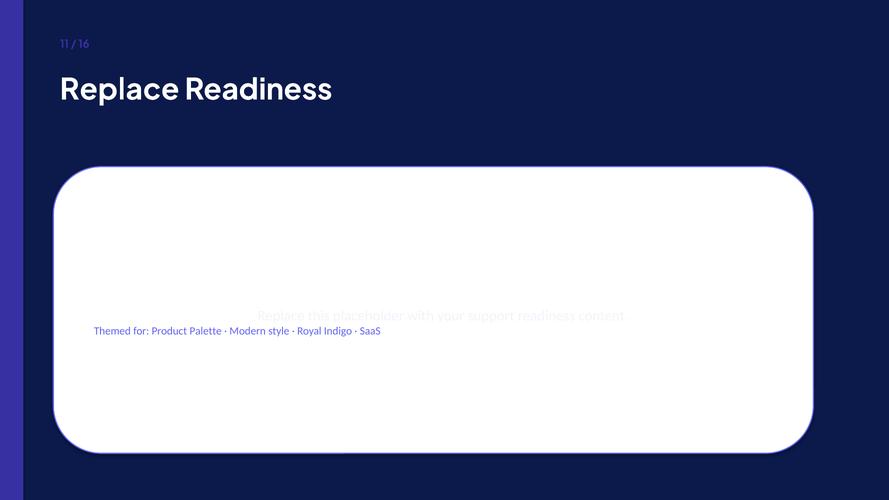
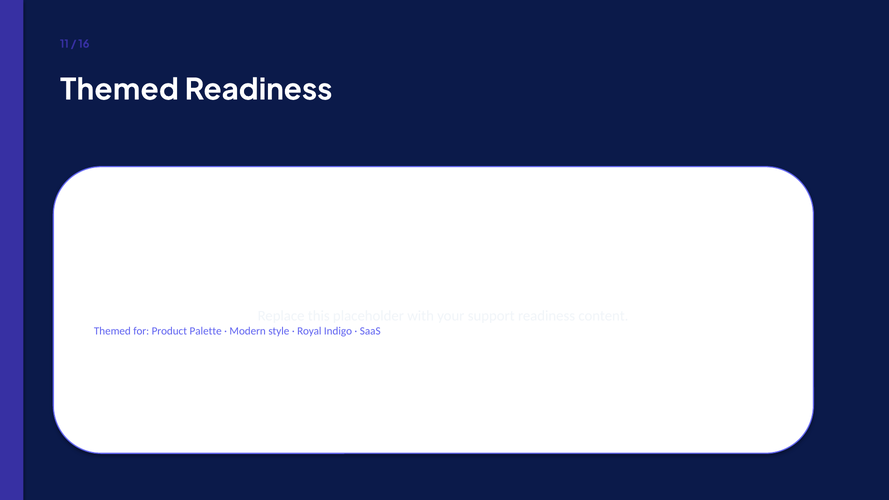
Replace at (120, 90): Replace -> Themed
